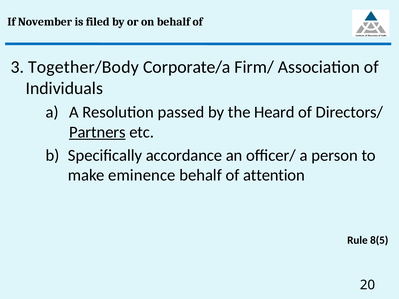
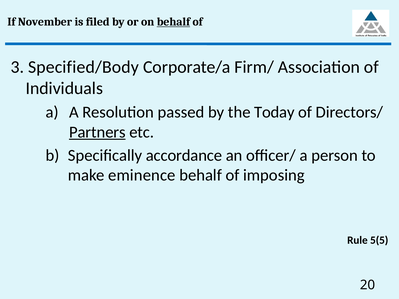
behalf at (173, 22) underline: none -> present
Together/Body: Together/Body -> Specified/Body
Heard: Heard -> Today
attention: attention -> imposing
8(5: 8(5 -> 5(5
